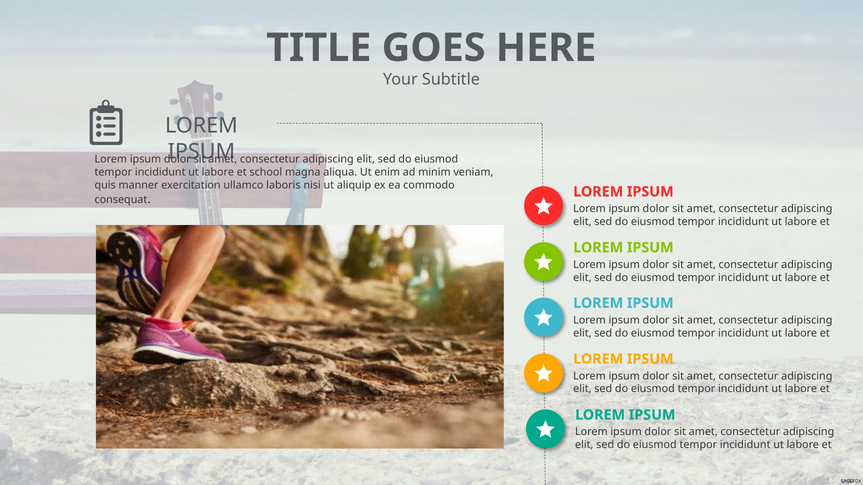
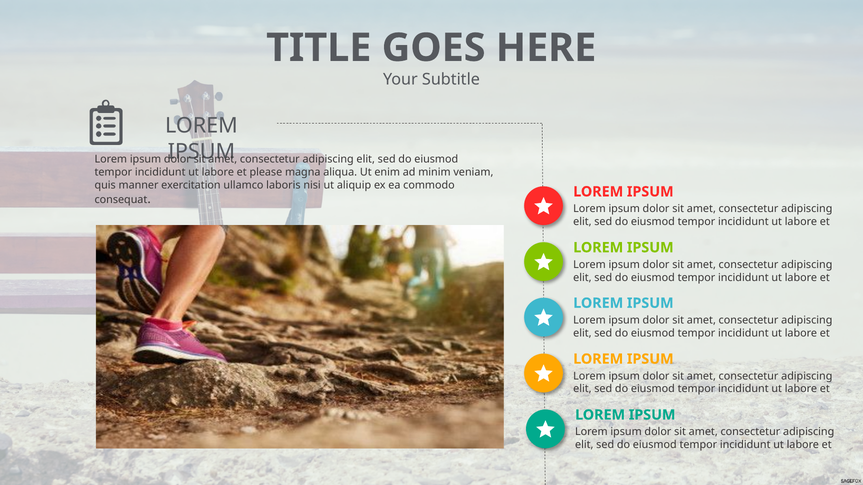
school: school -> please
